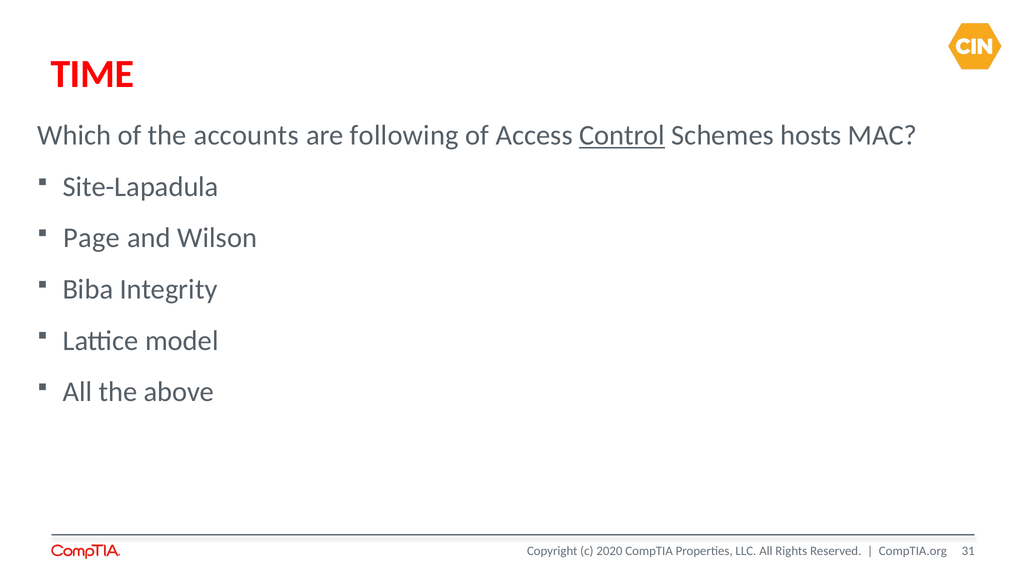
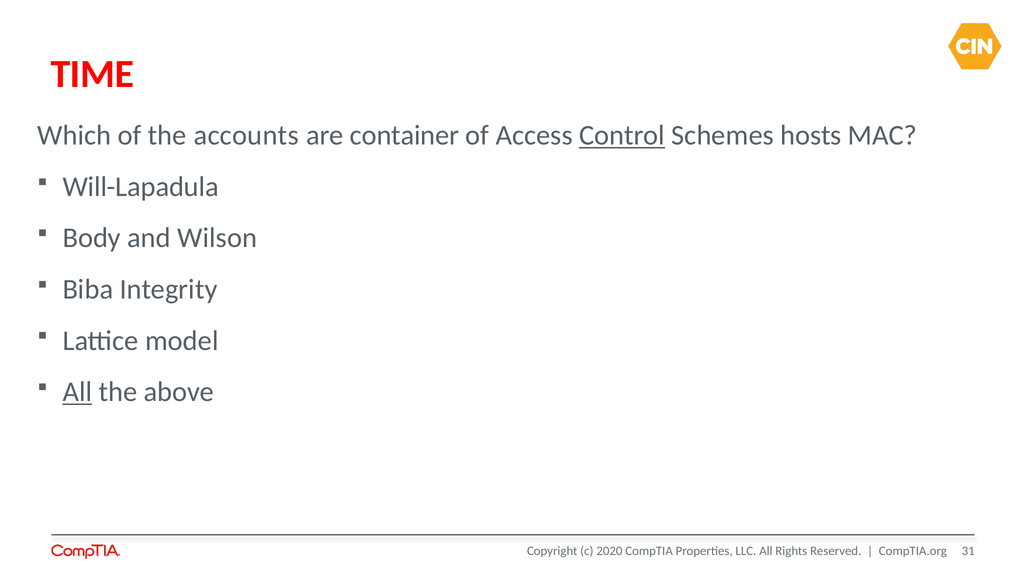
following: following -> container
Site-Lapadula: Site-Lapadula -> Will-Lapadula
Page: Page -> Body
All at (77, 392) underline: none -> present
